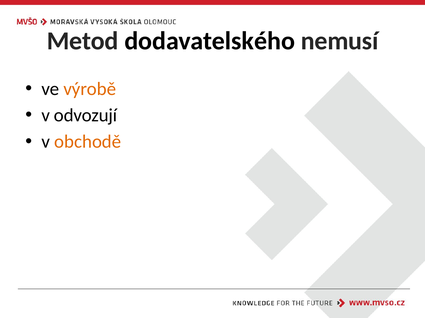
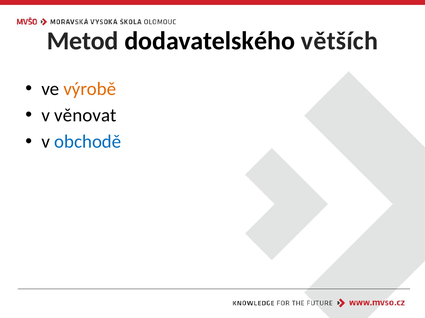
nemusí: nemusí -> větších
odvozují: odvozují -> věnovat
obchodě colour: orange -> blue
